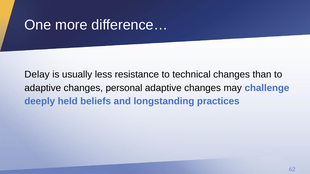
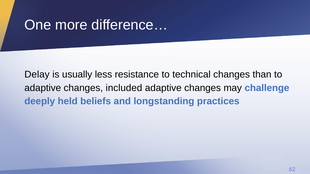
personal: personal -> included
